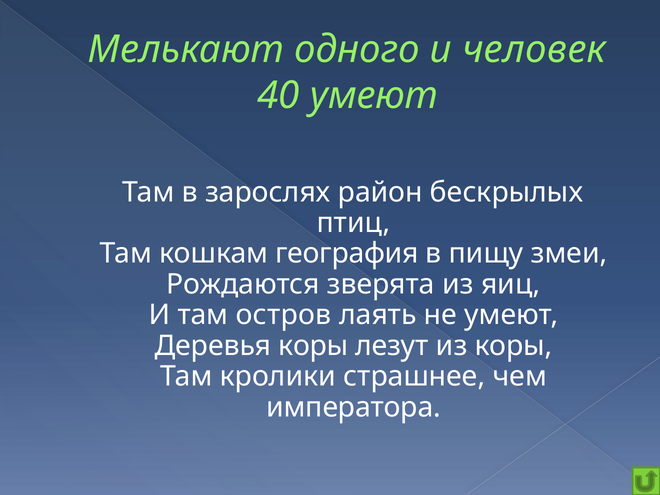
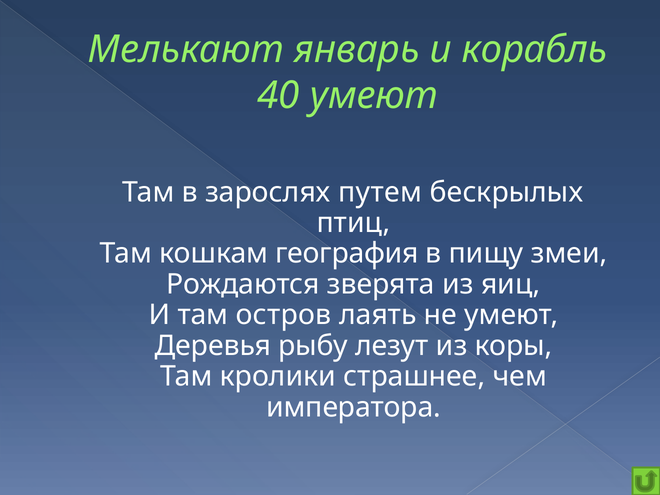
одного: одного -> январь
человек: человек -> корабль
район: район -> путем
Деревья коры: коры -> рыбу
